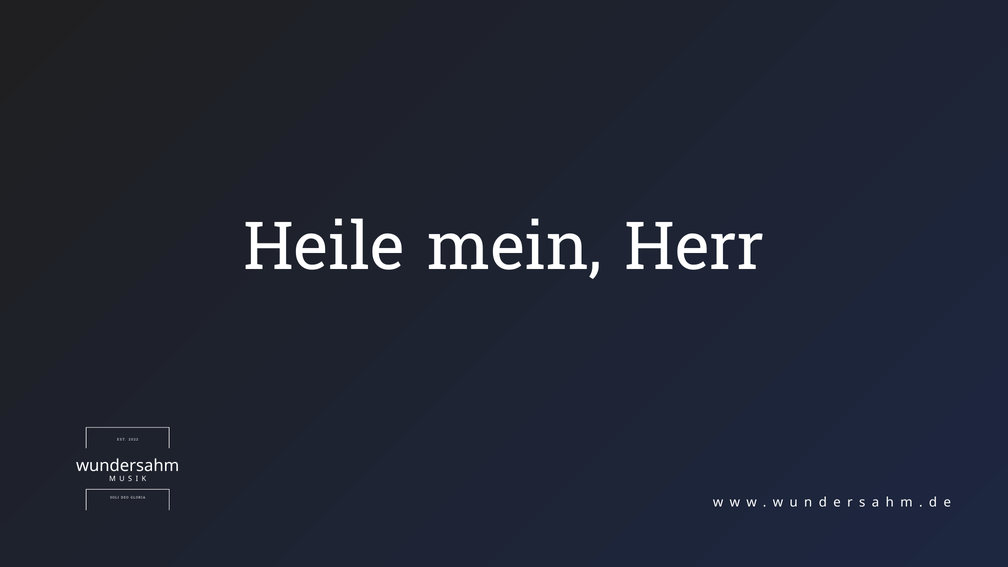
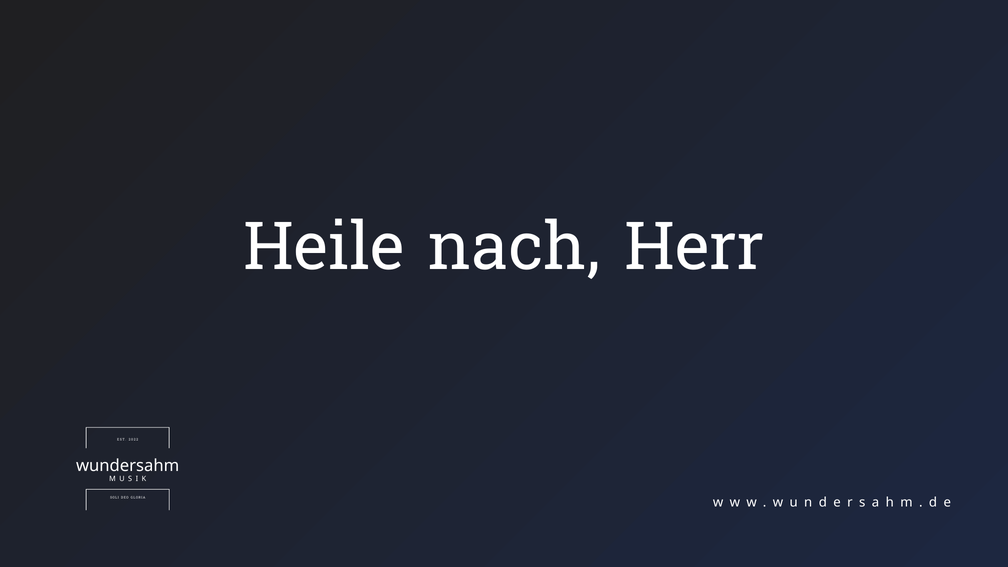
mein: mein -> nach
